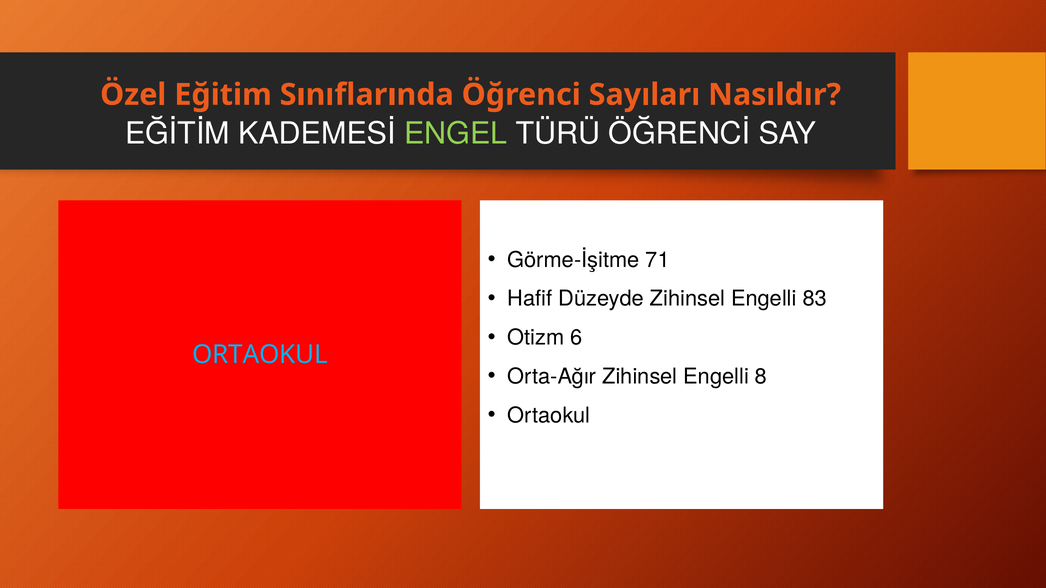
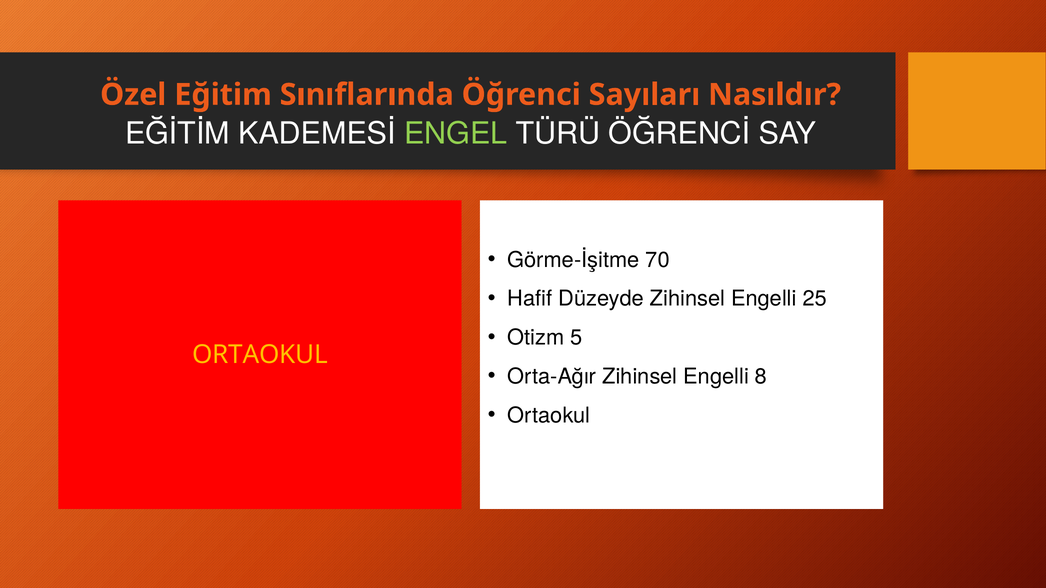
71: 71 -> 70
83: 83 -> 25
6: 6 -> 5
ORTAOKUL at (260, 355) colour: light blue -> yellow
